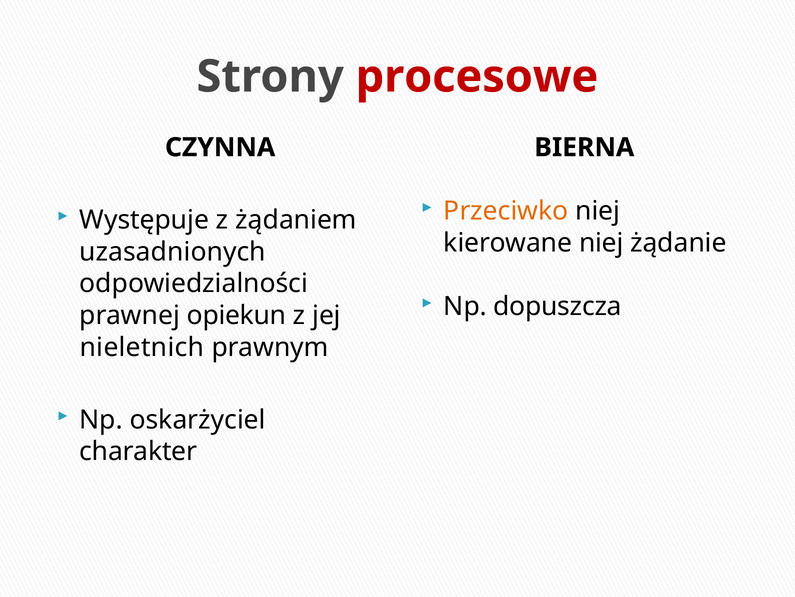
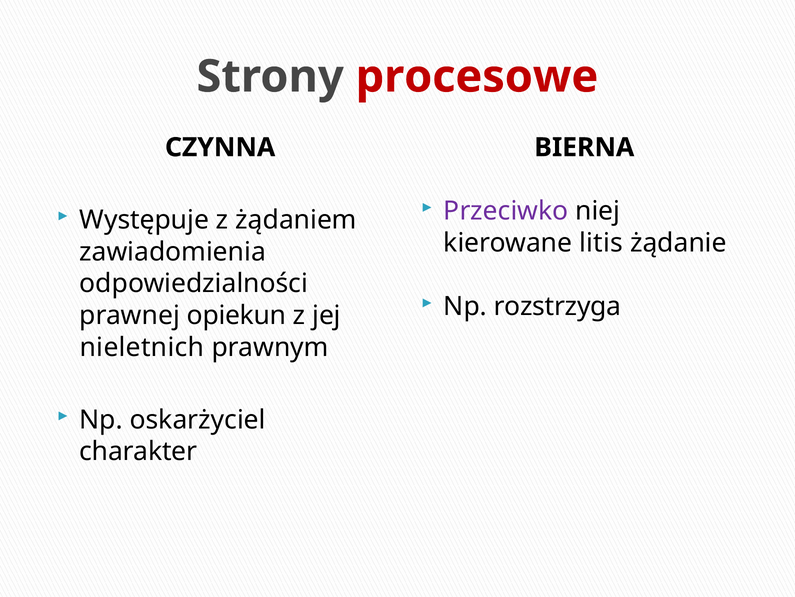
Przeciwko colour: orange -> purple
kierowane niej: niej -> litis
uzasadnionych: uzasadnionych -> zawiadomienia
dopuszcza: dopuszcza -> rozstrzyga
